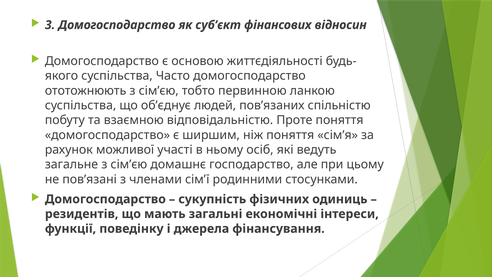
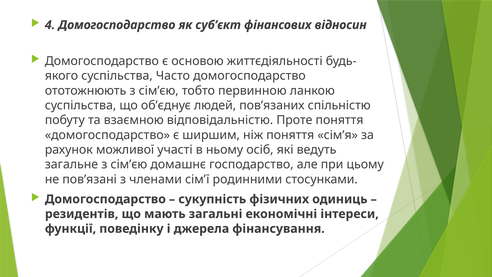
3: 3 -> 4
